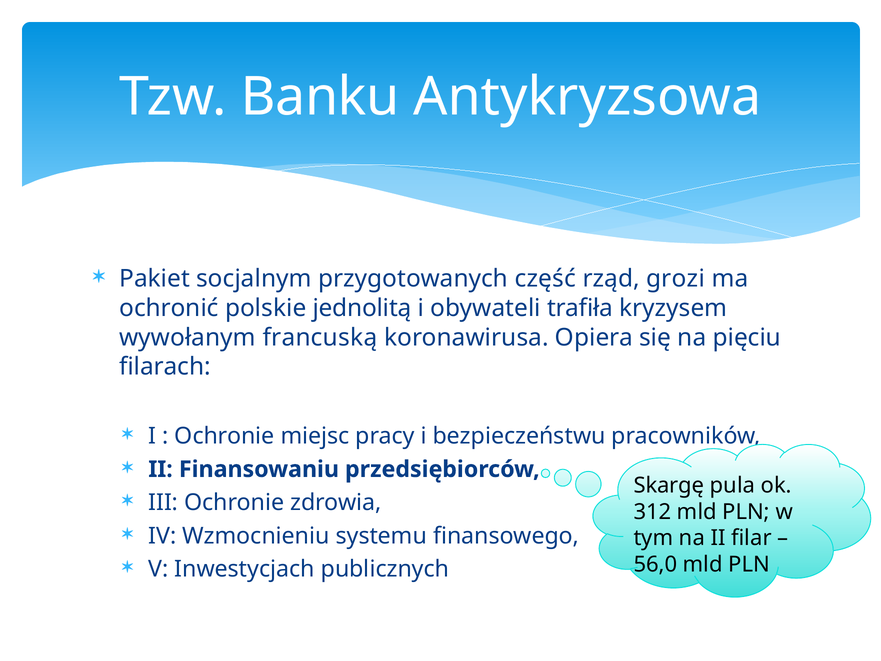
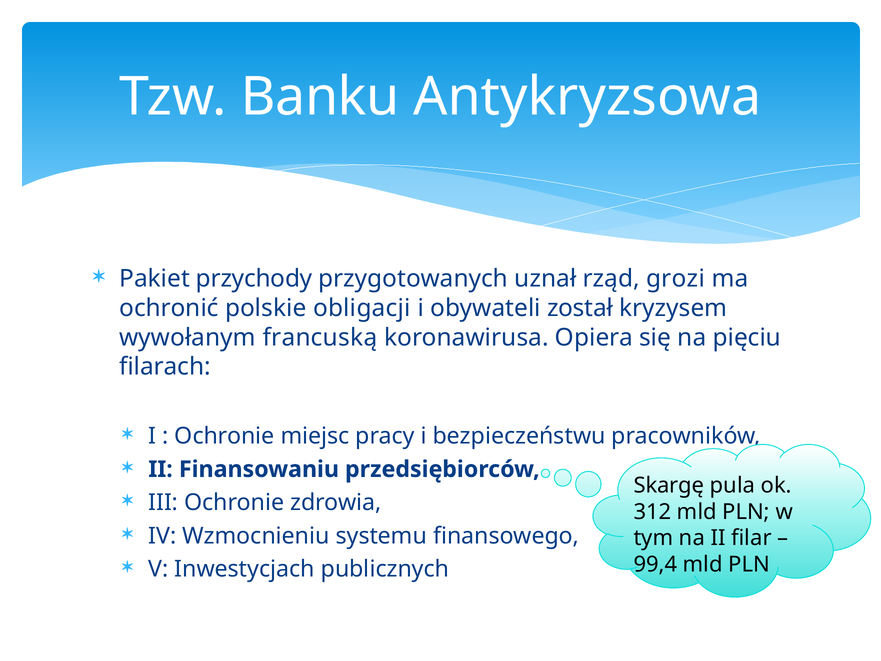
socjalnym: socjalnym -> przychody
część: część -> uznał
jednolitą: jednolitą -> obligacji
trafiła: trafiła -> został
56,0: 56,0 -> 99,4
